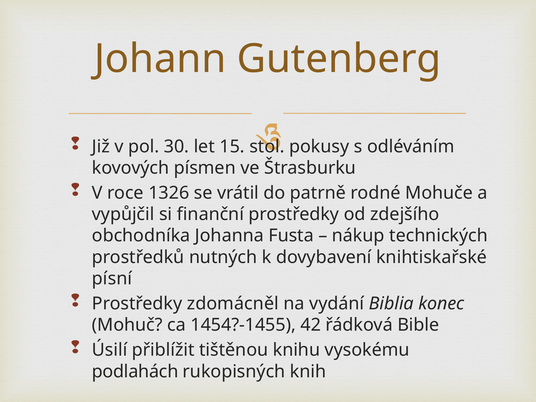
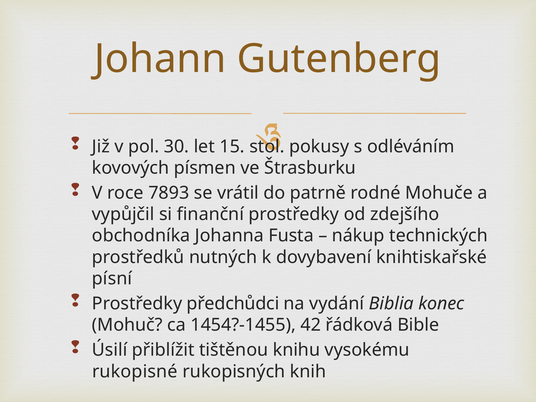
1326: 1326 -> 7893
zdomácněl: zdomácněl -> předchůdci
podlahách: podlahách -> rukopisné
